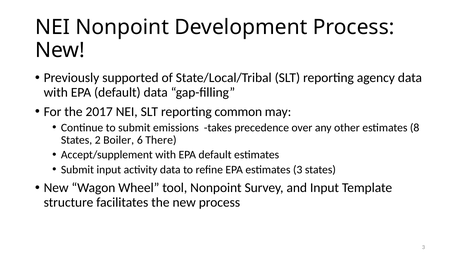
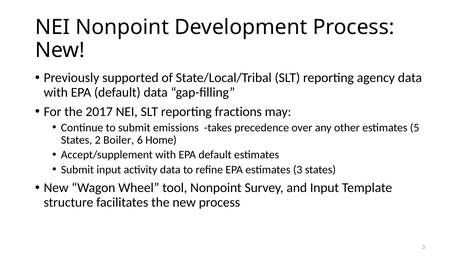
common: common -> fractions
8: 8 -> 5
There: There -> Home
